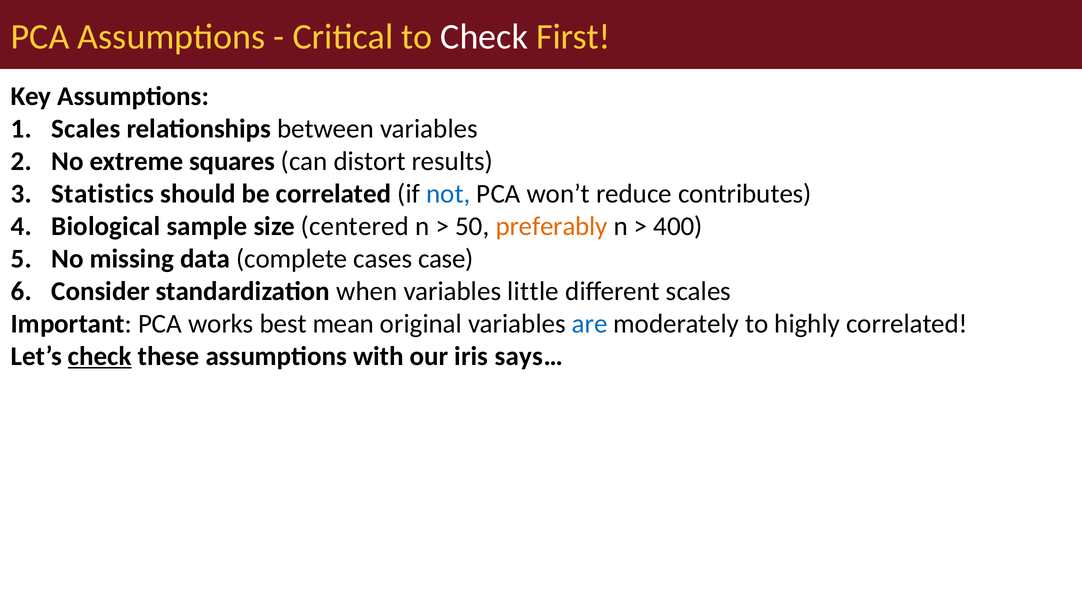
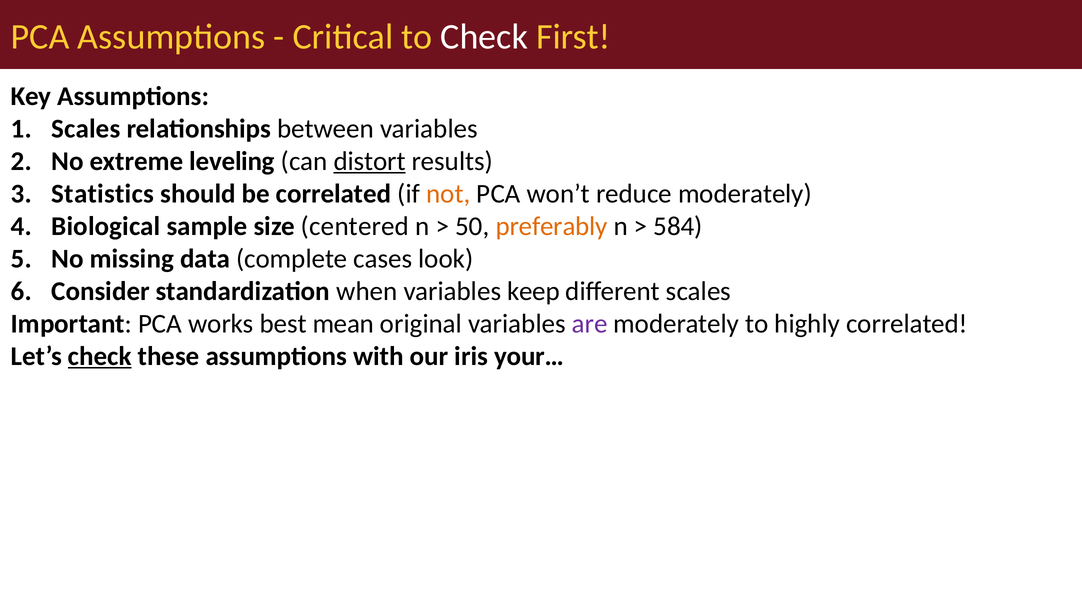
squares: squares -> leveling
distort underline: none -> present
not colour: blue -> orange
reduce contributes: contributes -> moderately
400: 400 -> 584
case: case -> look
little: little -> keep
are colour: blue -> purple
says…: says… -> your…
